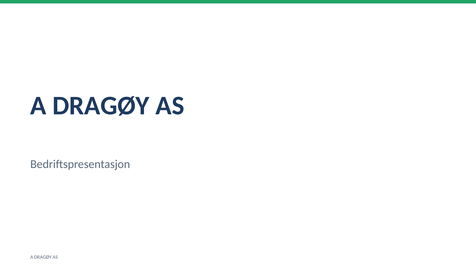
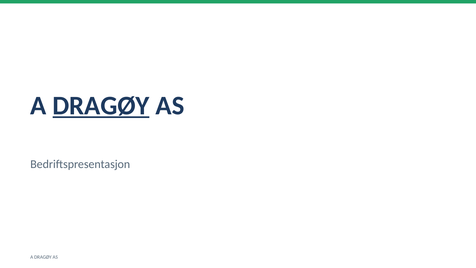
DRAGØY at (101, 106) underline: none -> present
